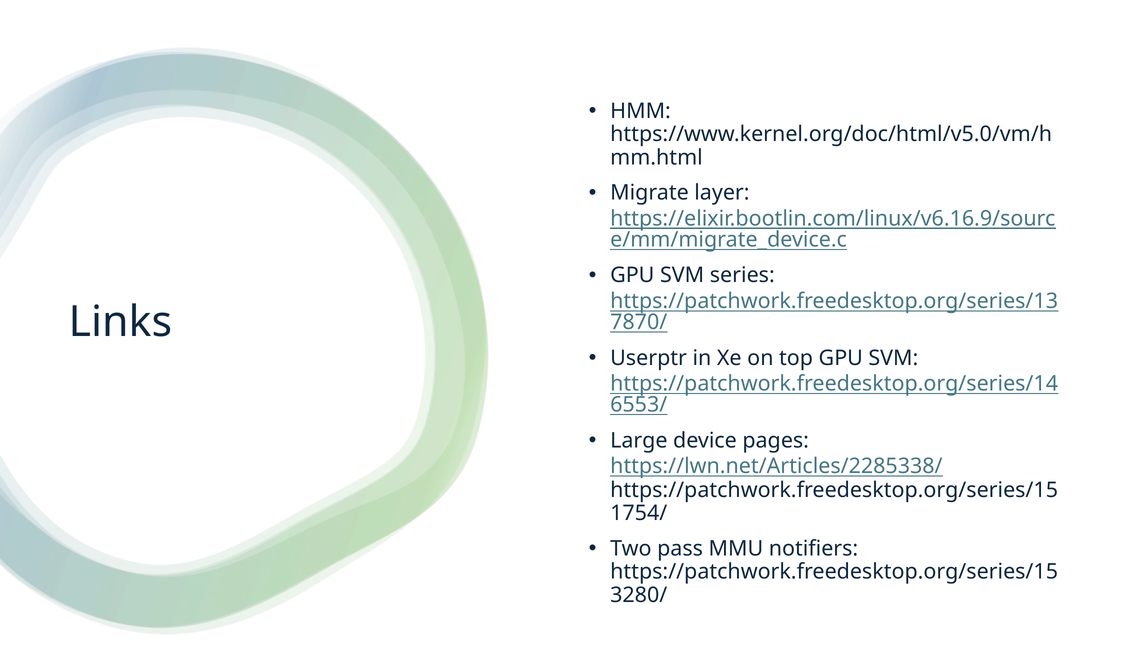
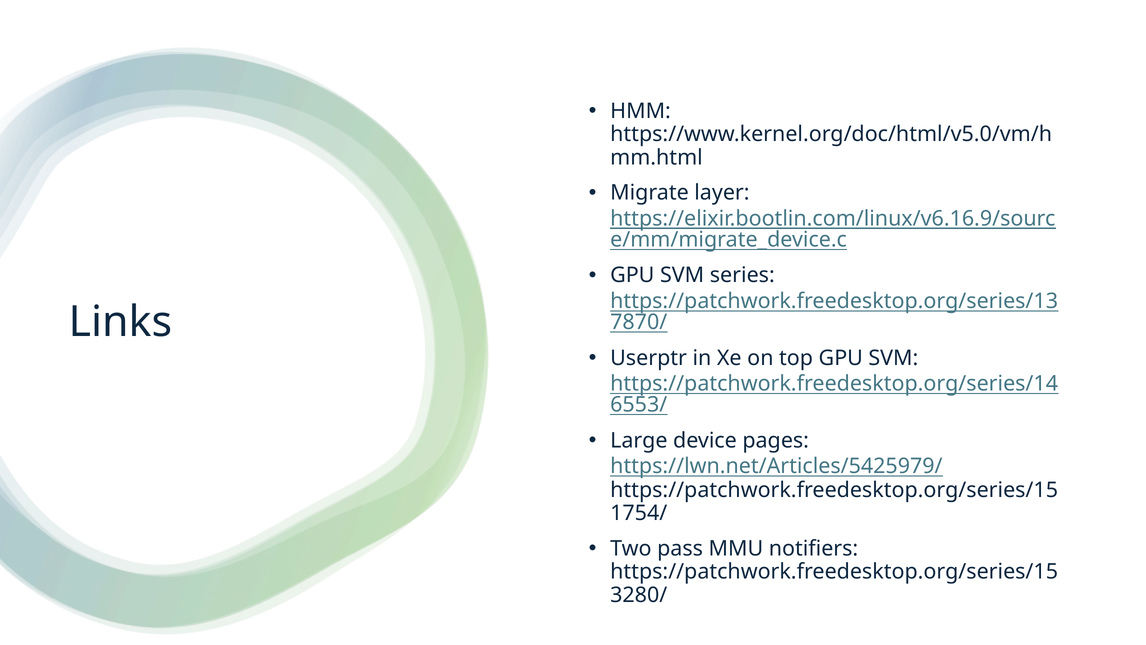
https://lwn.net/Articles/2285338/: https://lwn.net/Articles/2285338/ -> https://lwn.net/Articles/5425979/
